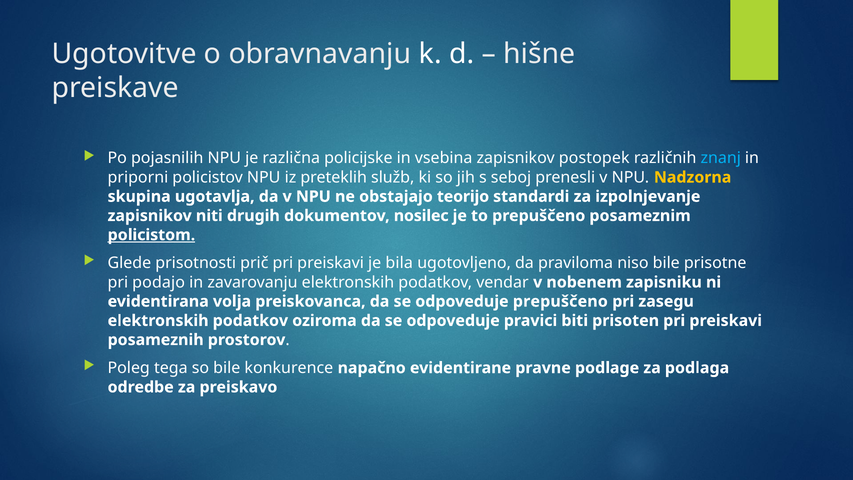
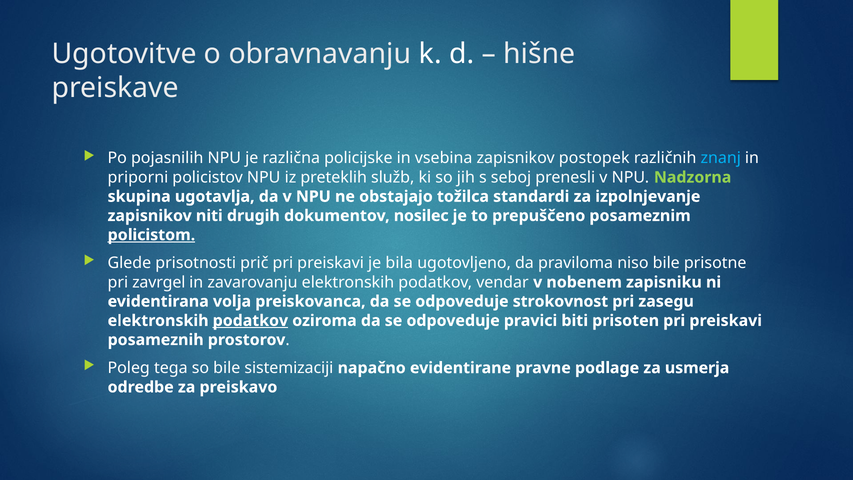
Nadzorna colour: yellow -> light green
teorijo: teorijo -> tožilca
podajo: podajo -> zavrgel
odpoveduje prepuščeno: prepuščeno -> strokovnost
podatkov at (250, 321) underline: none -> present
konkurence: konkurence -> sistemizaciji
podlaga: podlaga -> usmerja
